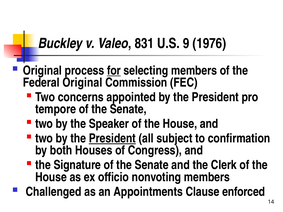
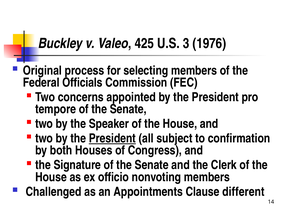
831: 831 -> 425
9: 9 -> 3
for underline: present -> none
Federal Original: Original -> Officials
enforced: enforced -> different
